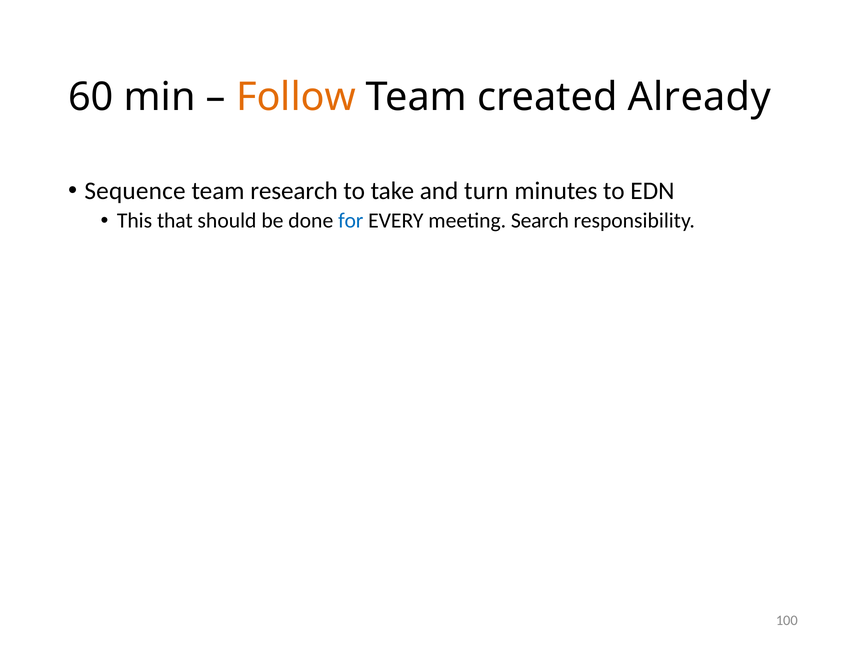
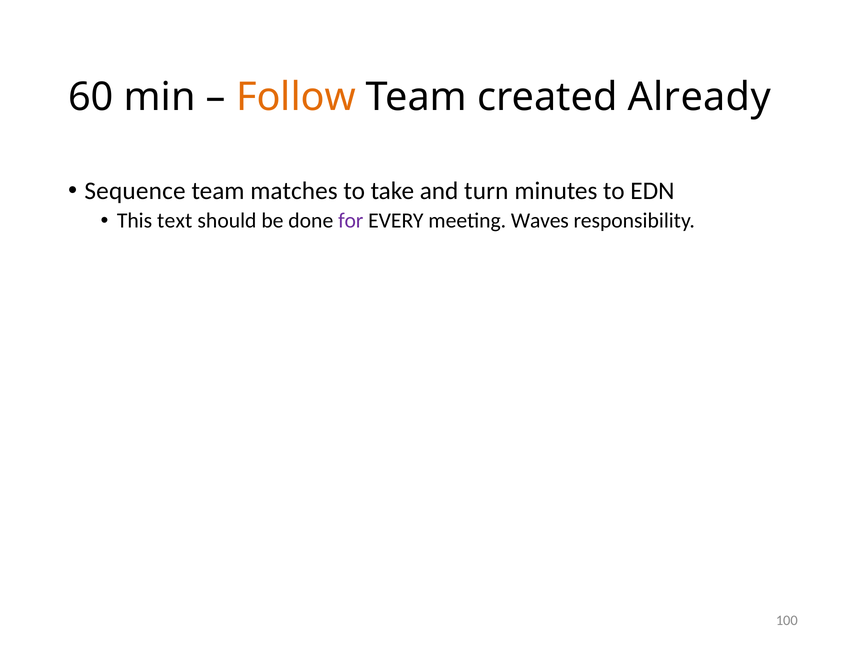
research: research -> matches
that: that -> text
for colour: blue -> purple
Search: Search -> Waves
